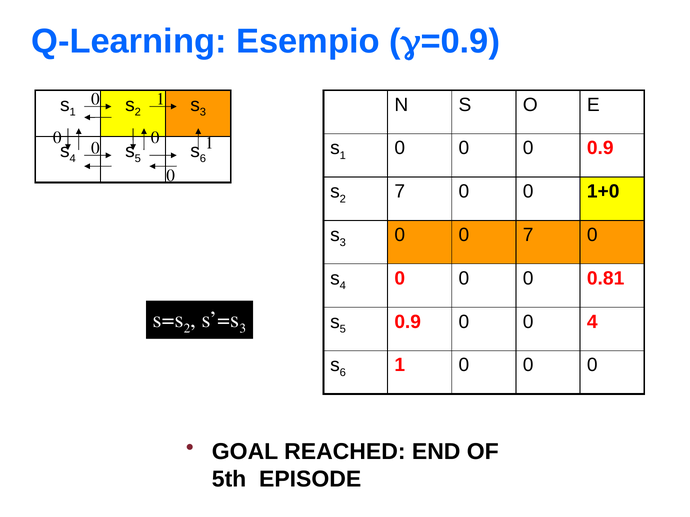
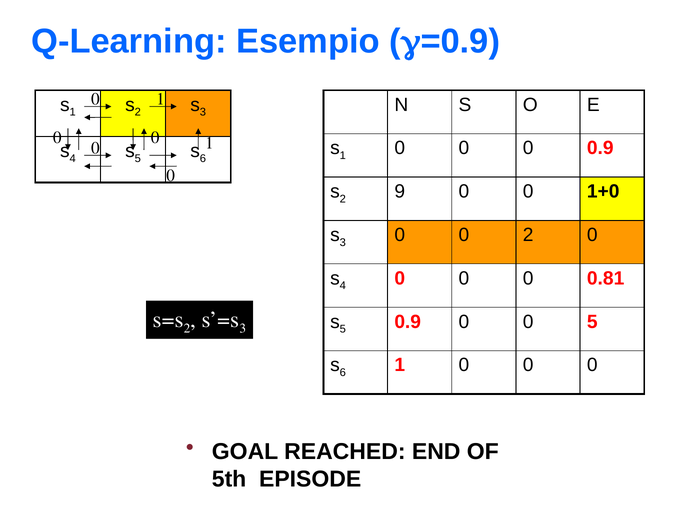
7 at (400, 192): 7 -> 9
0 7: 7 -> 2
0 4: 4 -> 5
